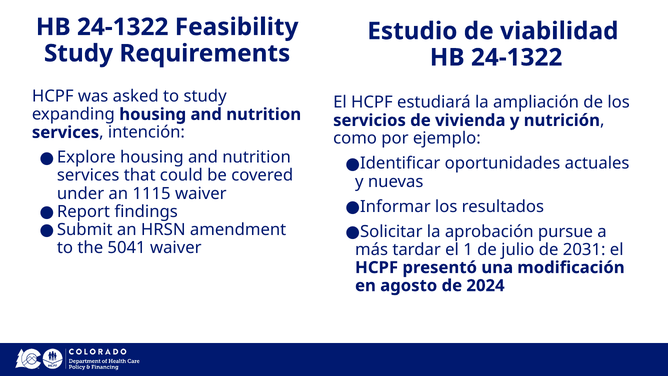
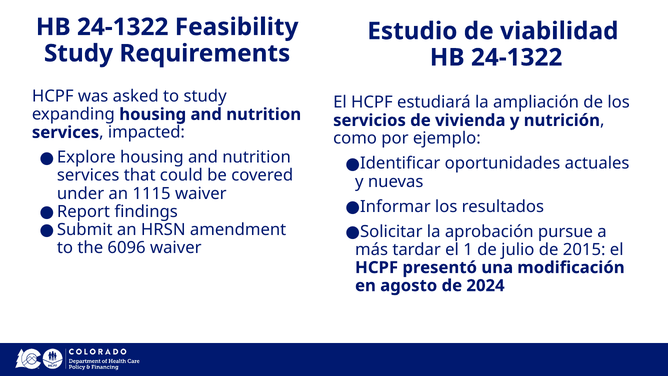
intención: intención -> impacted
5041: 5041 -> 6096
2031: 2031 -> 2015
